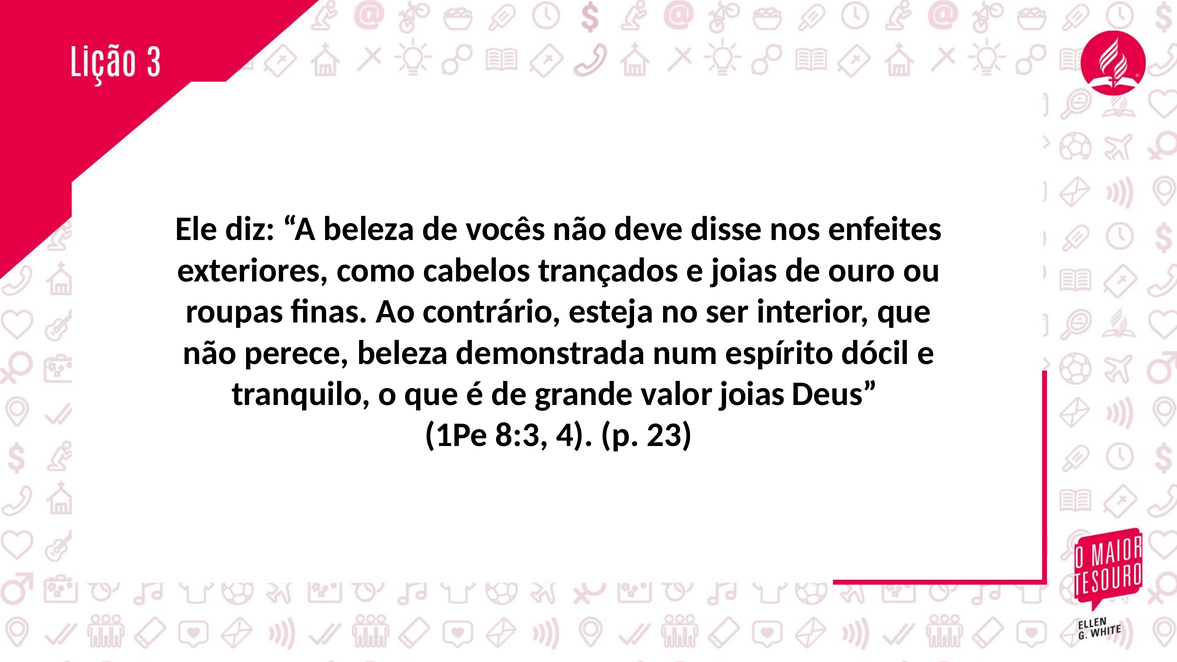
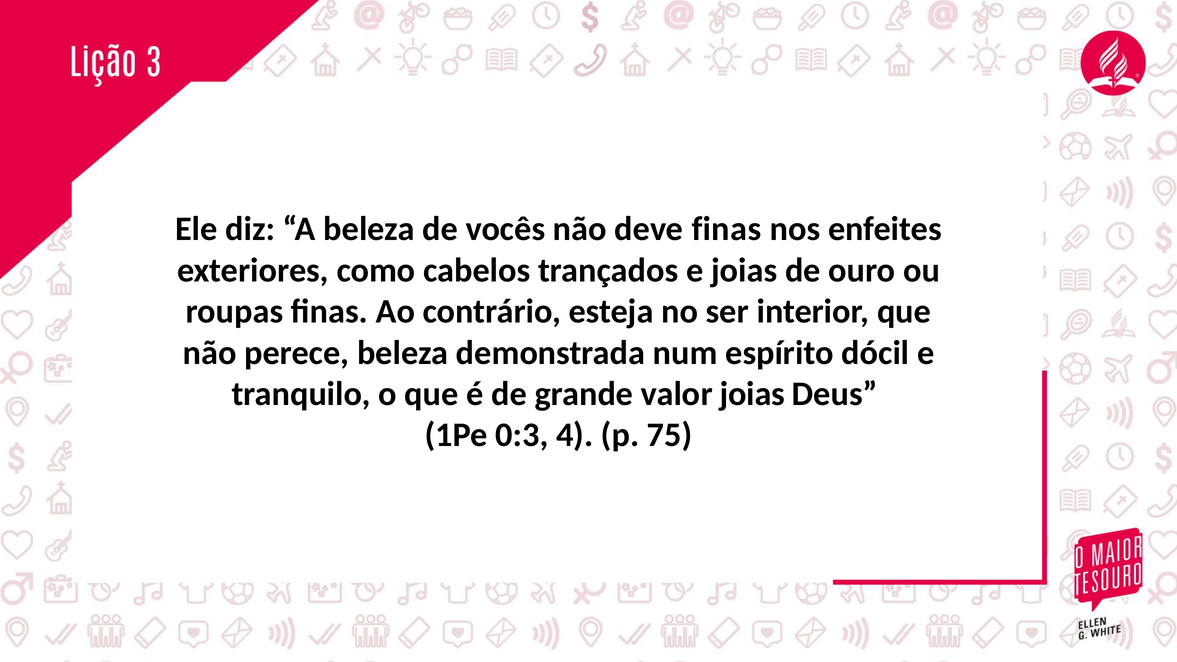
deve disse: disse -> finas
8:3: 8:3 -> 0:3
23: 23 -> 75
